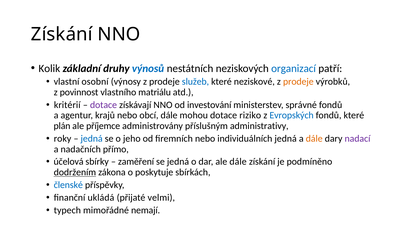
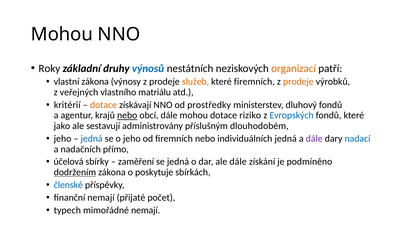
Získání at (62, 34): Získání -> Mohou
Kolik: Kolik -> Roky
organizací colour: blue -> orange
vlastní osobní: osobní -> zákona
služeb colour: blue -> orange
které neziskové: neziskové -> firemních
povinnost: povinnost -> veřejných
dotace at (103, 105) colour: purple -> orange
investování: investování -> prostředky
správné: správné -> dluhový
nebo at (127, 115) underline: none -> present
plán: plán -> jako
příjemce: příjemce -> sestavují
administrativy: administrativy -> dlouhodobém
roky at (63, 138): roky -> jeho
dále at (314, 138) colour: orange -> purple
nadací colour: purple -> blue
finanční ukládá: ukládá -> nemají
velmi: velmi -> počet
